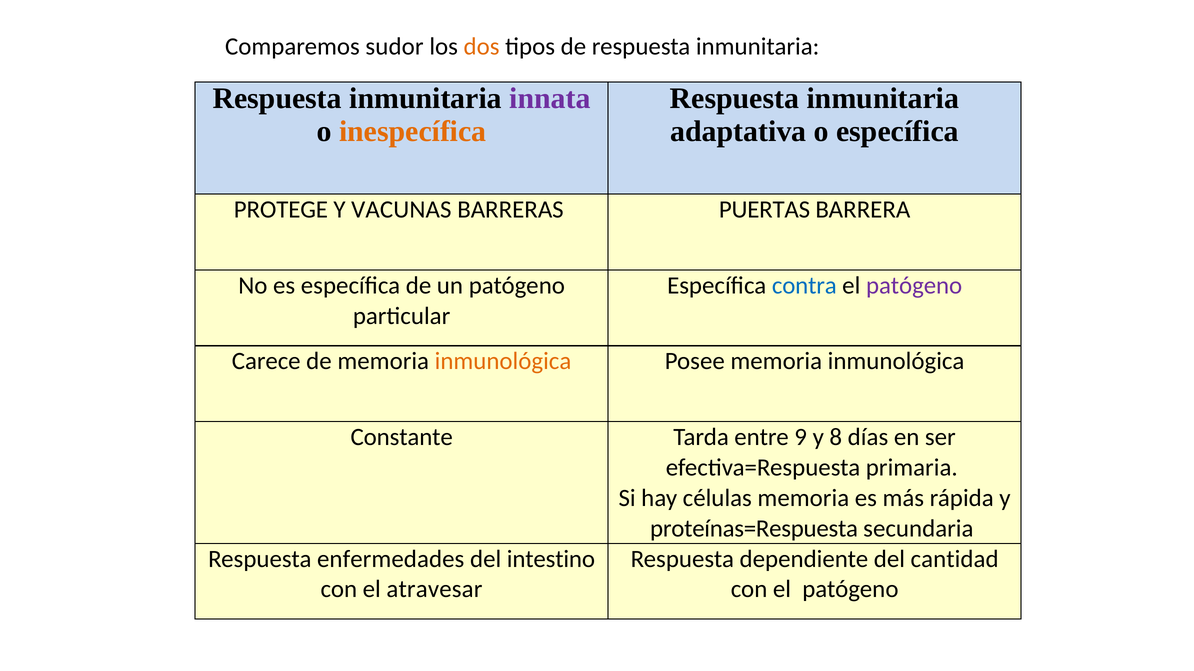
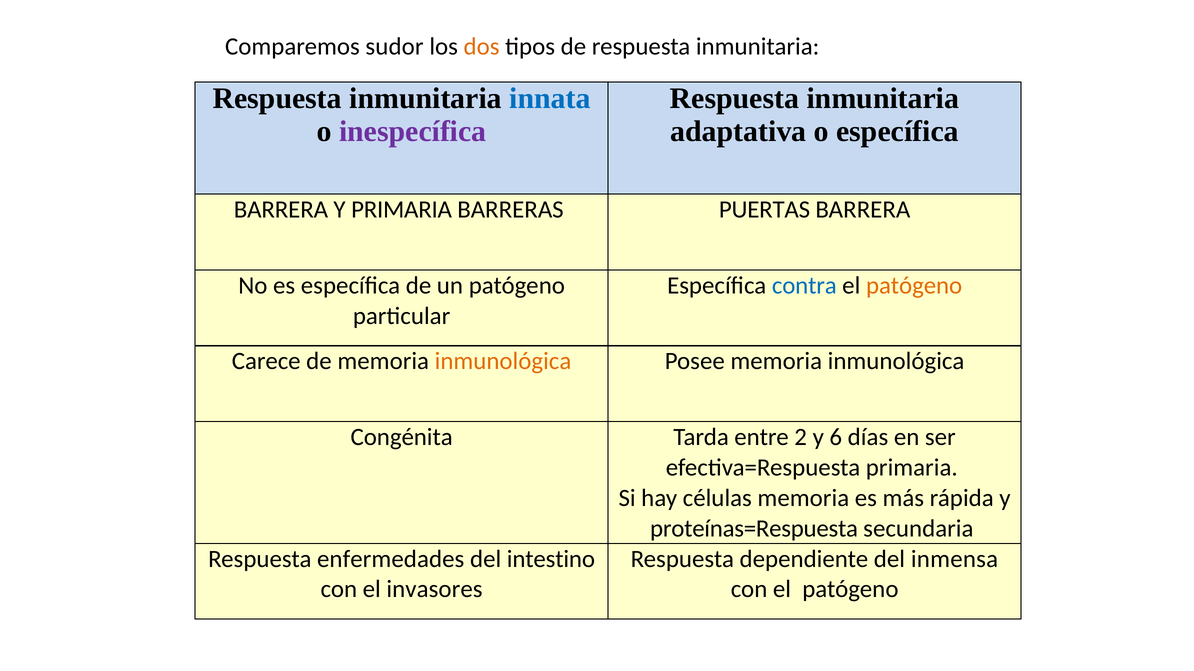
innata colour: purple -> blue
inespecífica colour: orange -> purple
PROTEGE at (281, 210): PROTEGE -> BARRERA
Y VACUNAS: VACUNAS -> PRIMARIA
patógeno at (914, 286) colour: purple -> orange
Constante: Constante -> Congénita
9: 9 -> 2
8: 8 -> 6
cantidad: cantidad -> inmensa
atravesar: atravesar -> invasores
